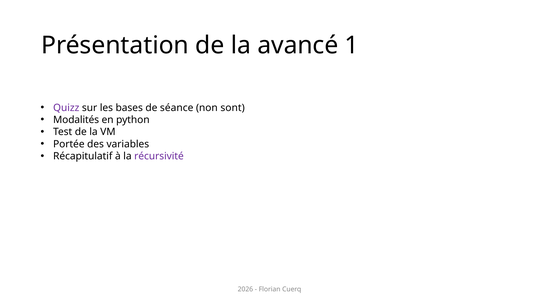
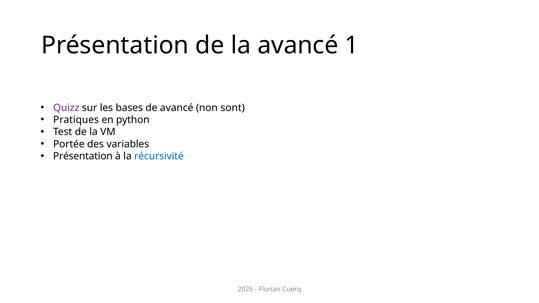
de séance: séance -> avancé
Modalités: Modalités -> Pratiques
Récapitulatif at (83, 156): Récapitulatif -> Présentation
récursivité colour: purple -> blue
